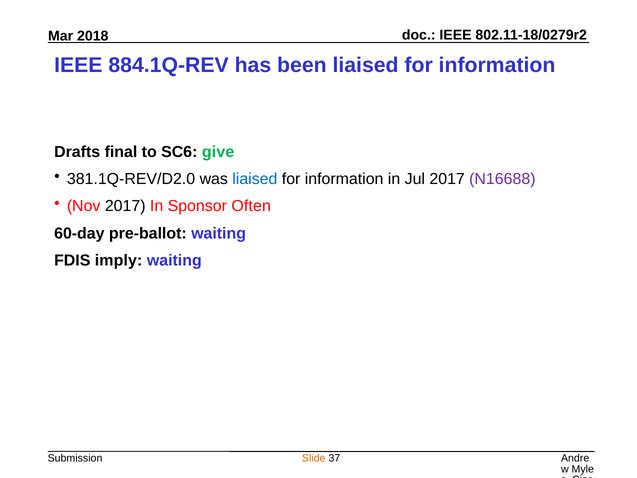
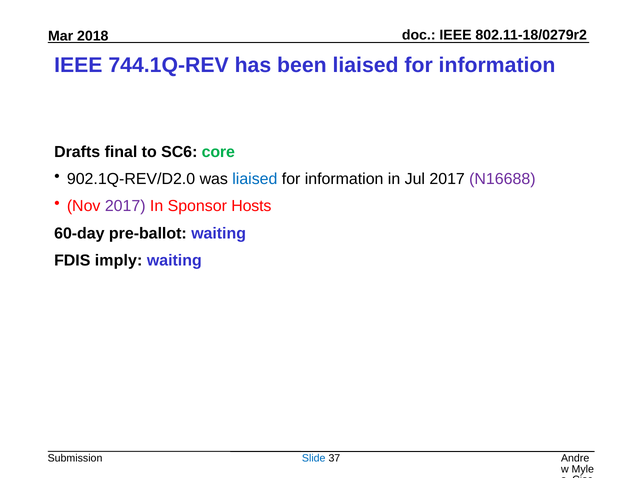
884.1Q-REV: 884.1Q-REV -> 744.1Q-REV
give: give -> core
381.1Q-REV/D2.0: 381.1Q-REV/D2.0 -> 902.1Q-REV/D2.0
2017 at (125, 206) colour: black -> purple
Often: Often -> Hosts
Slide colour: orange -> blue
